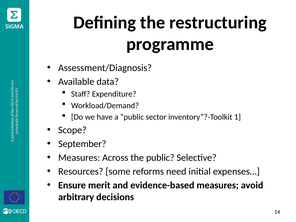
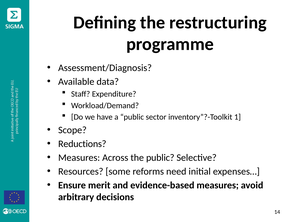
September: September -> Reductions
